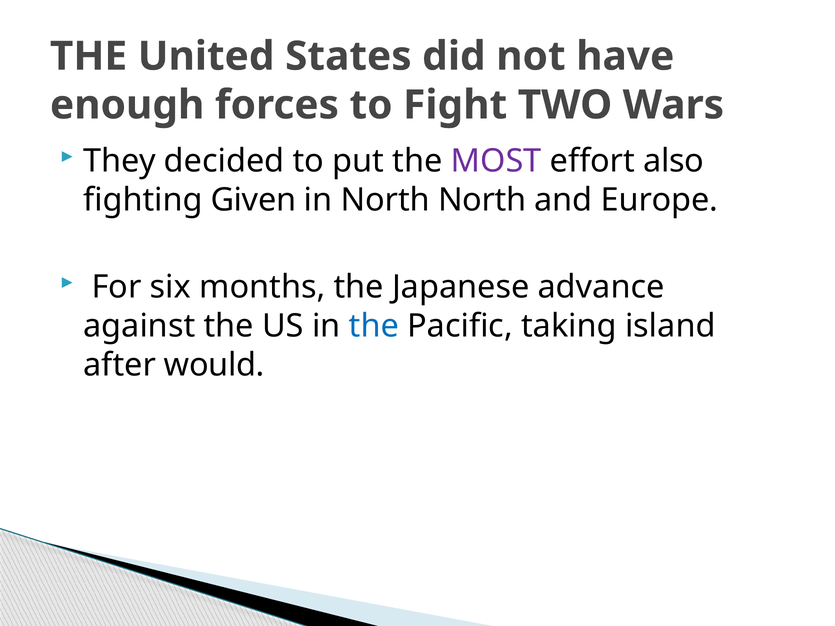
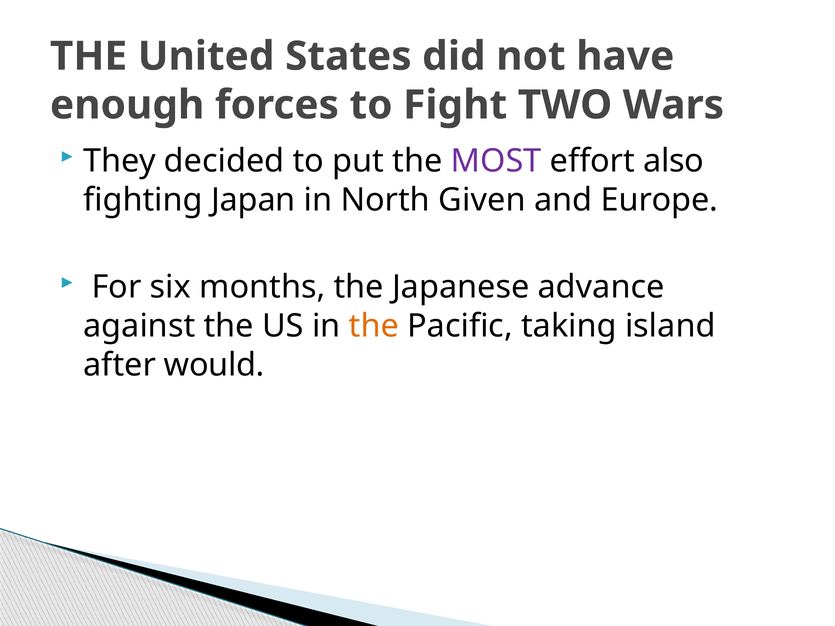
Given: Given -> Japan
North North: North -> Given
the at (374, 326) colour: blue -> orange
